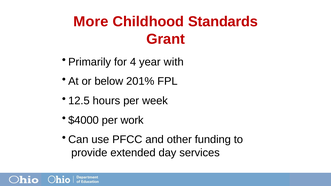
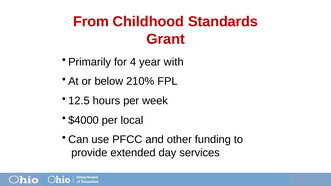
More: More -> From
201%: 201% -> 210%
work: work -> local
